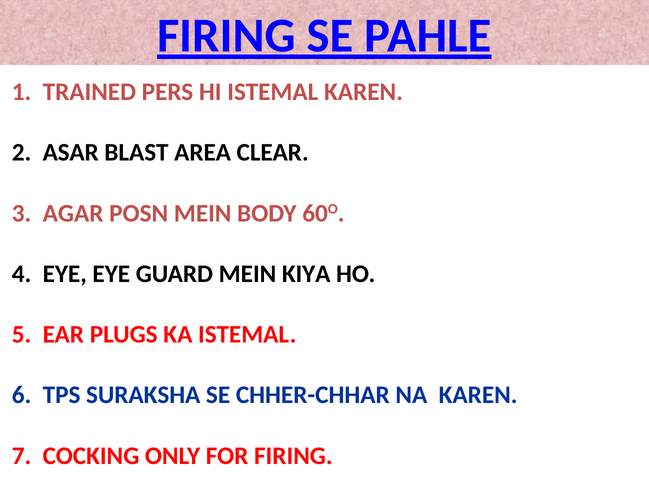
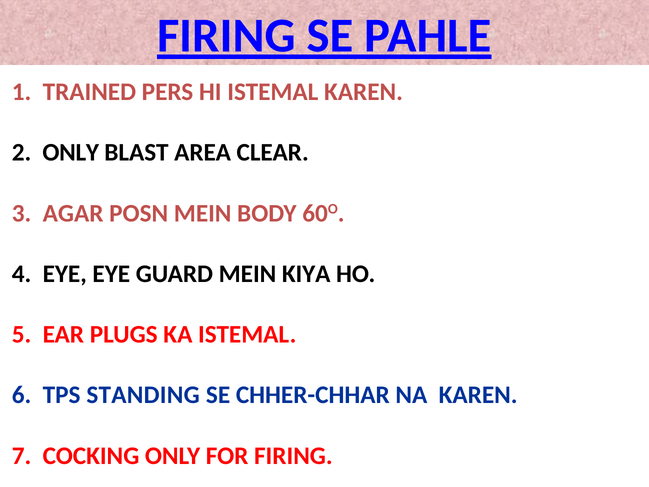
2 ASAR: ASAR -> ONLY
SURAKSHA: SURAKSHA -> STANDING
